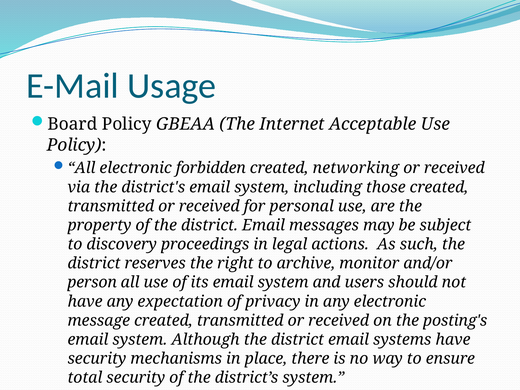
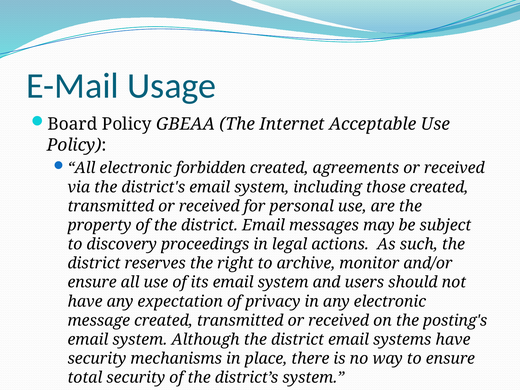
networking: networking -> agreements
person at (92, 282): person -> ensure
